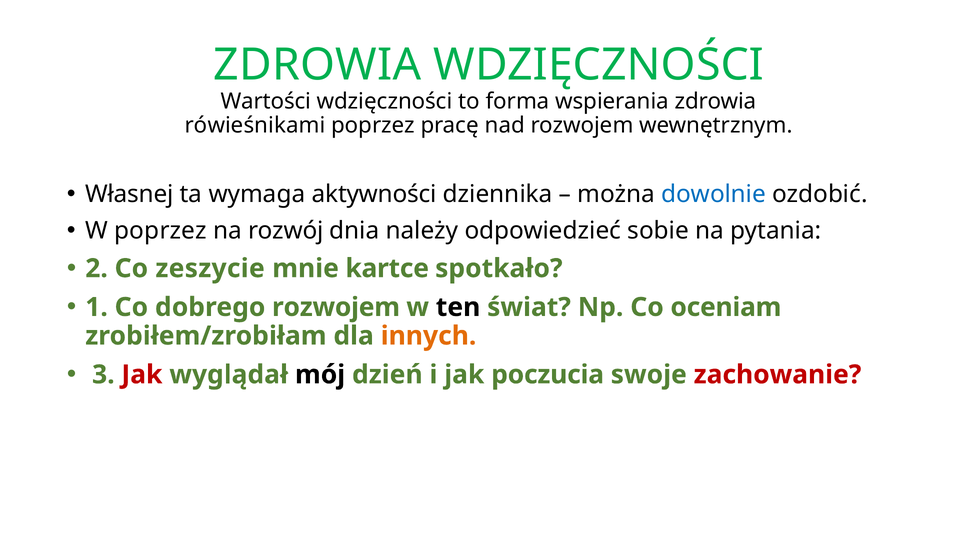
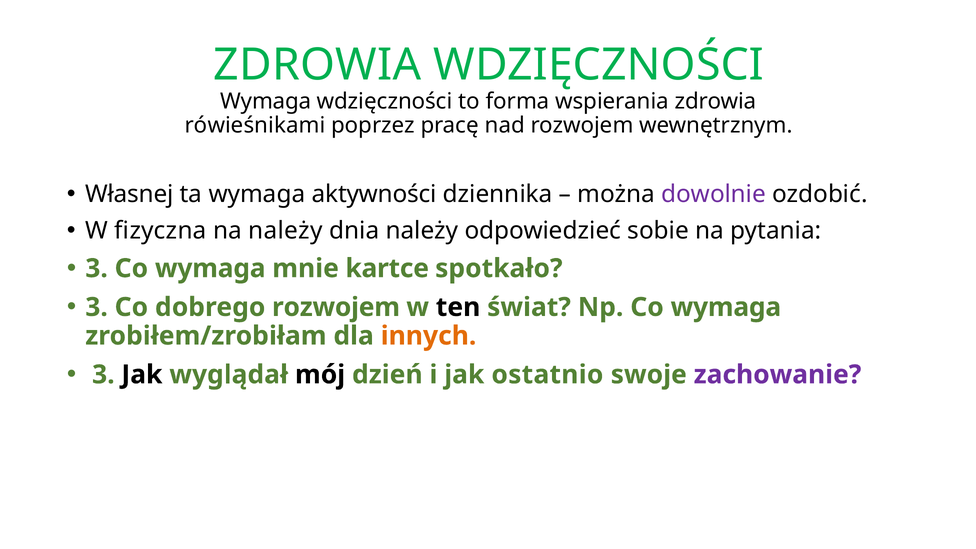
Wartości at (266, 101): Wartości -> Wymaga
dowolnie colour: blue -> purple
W poprzez: poprzez -> fizyczna
na rozwój: rozwój -> należy
2 at (97, 268): 2 -> 3
zeszycie at (210, 268): zeszycie -> wymaga
1 at (97, 307): 1 -> 3
Np Co oceniam: oceniam -> wymaga
Jak at (142, 375) colour: red -> black
poczucia: poczucia -> ostatnio
zachowanie colour: red -> purple
